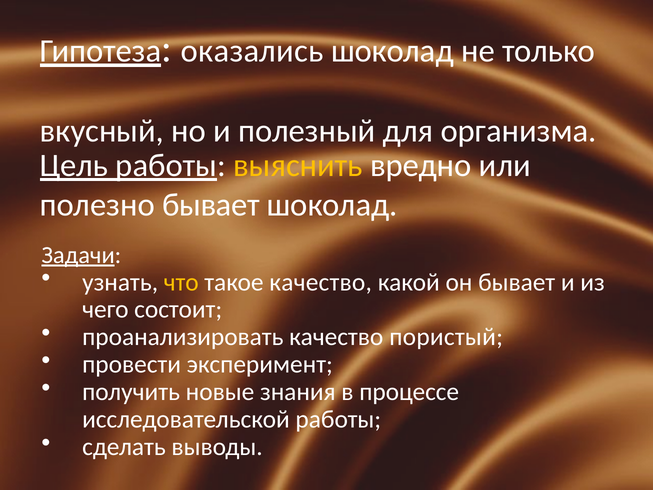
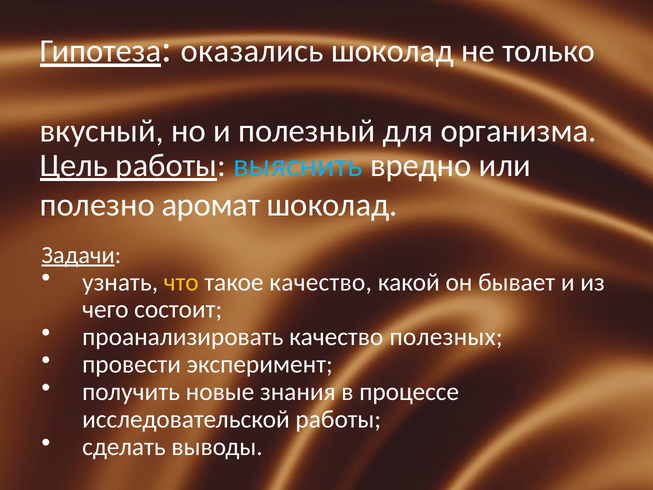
выяснить colour: yellow -> light blue
полезно бывает: бывает -> аромат
пористый: пористый -> полезных
